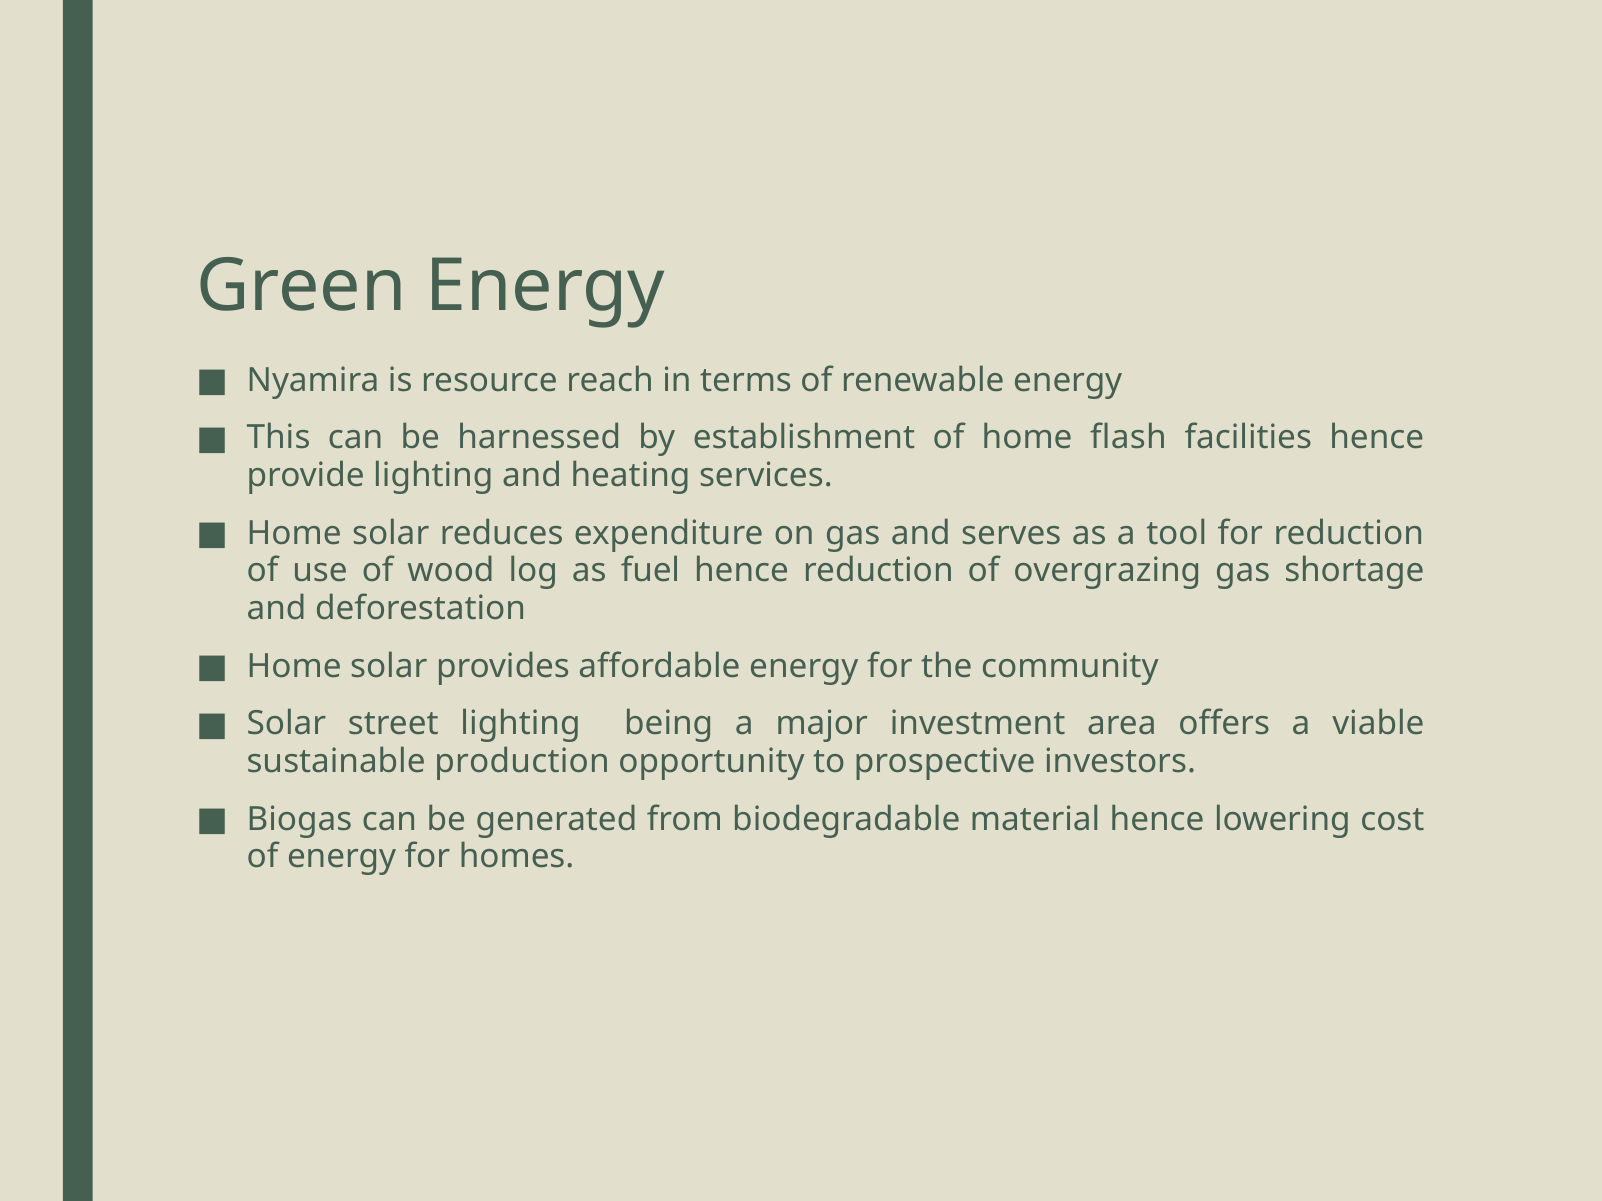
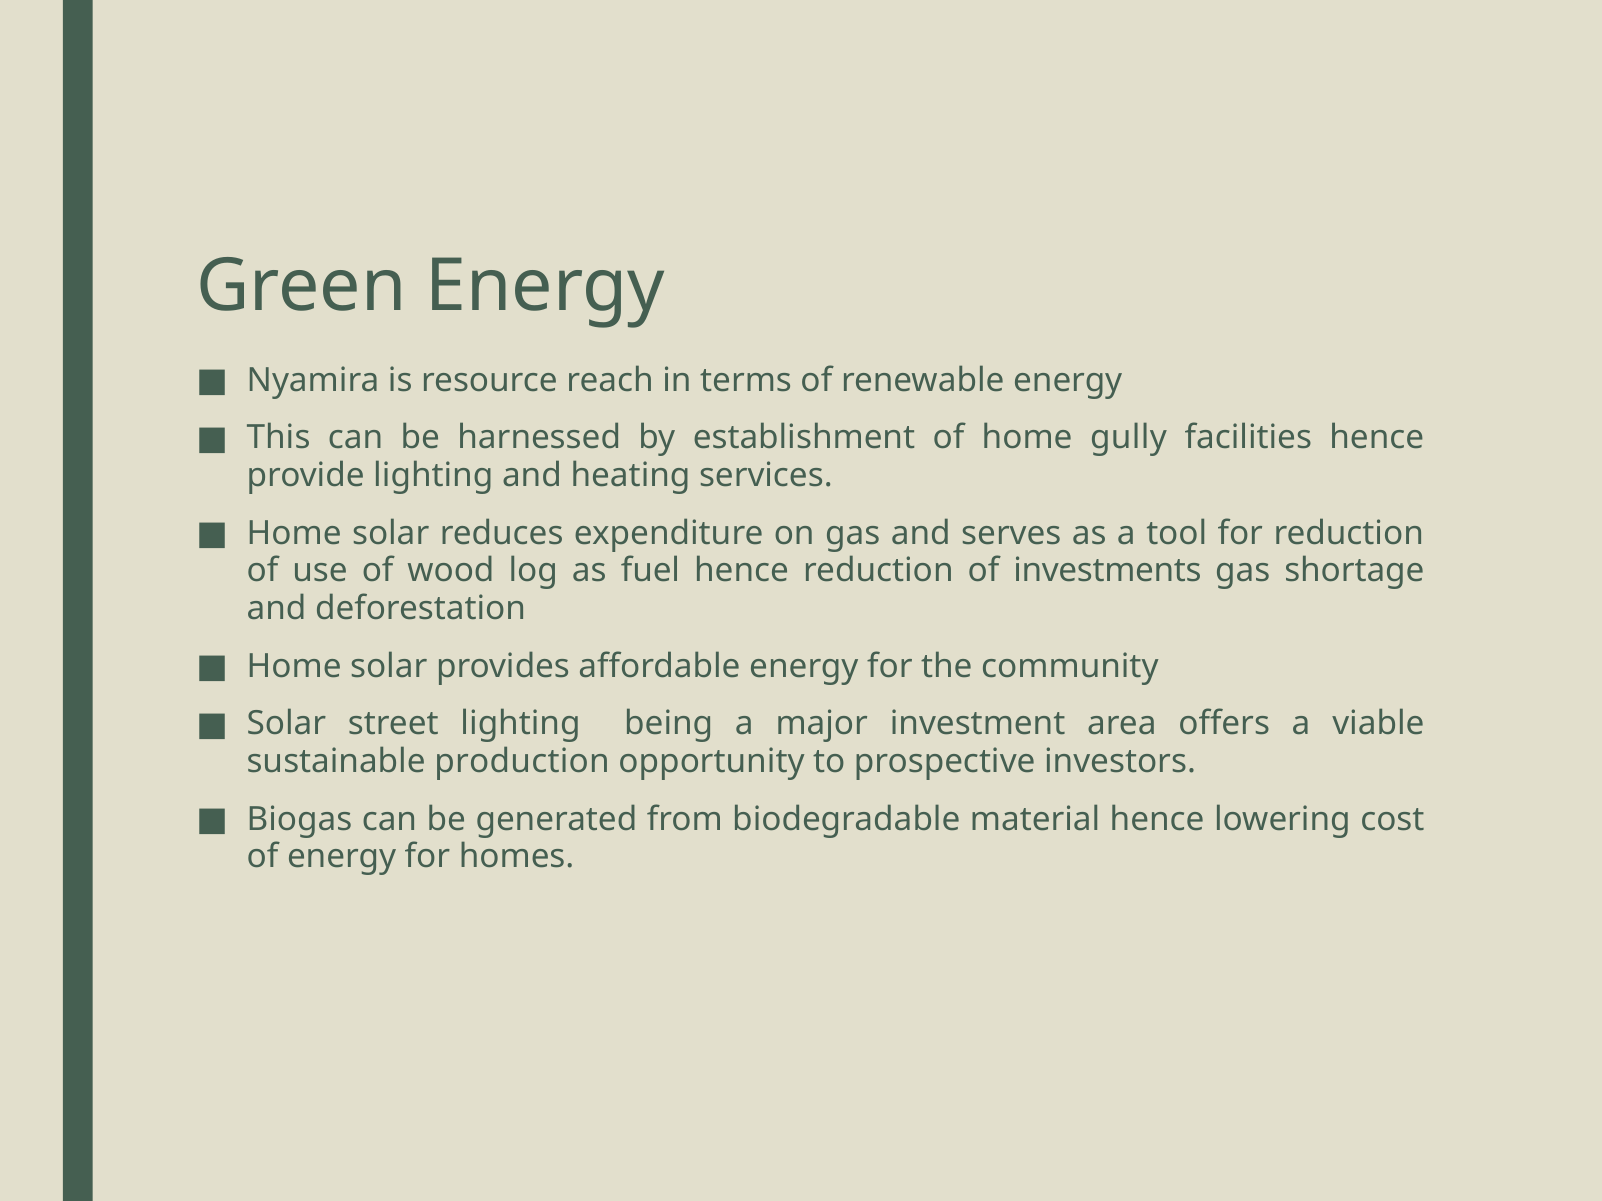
flash: flash -> gully
overgrazing: overgrazing -> investments
